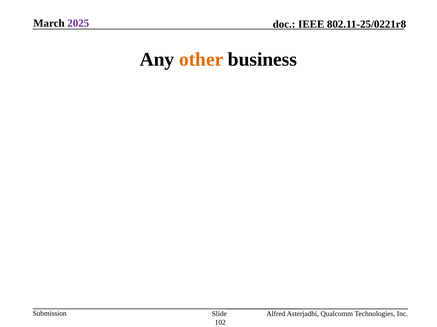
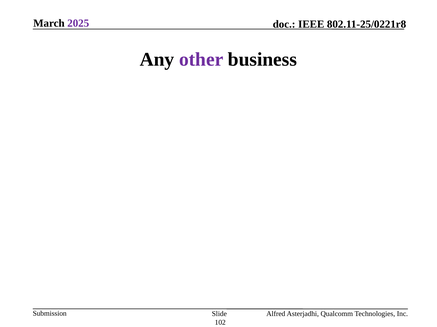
other colour: orange -> purple
